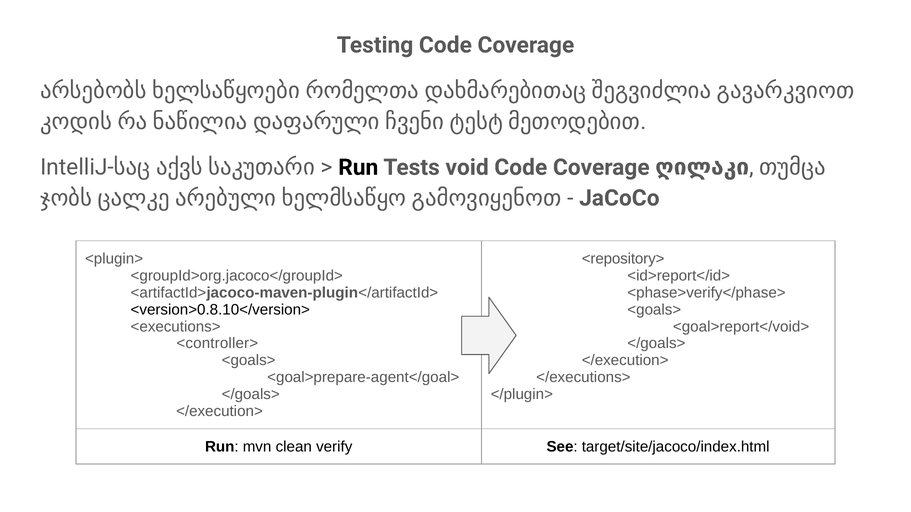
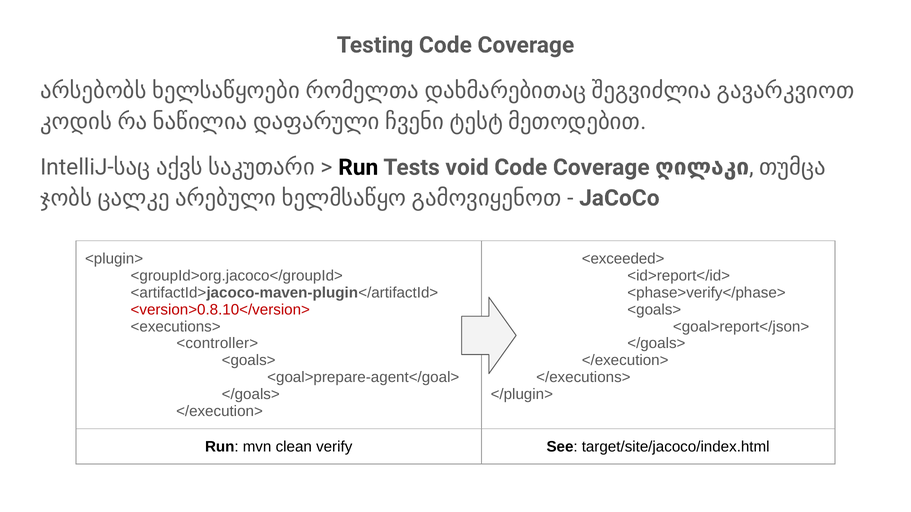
<repository>: <repository> -> <exceeded>
<version>0.8.10</version> colour: black -> red
<goal>report</void>: <goal>report</void> -> <goal>report</json>
